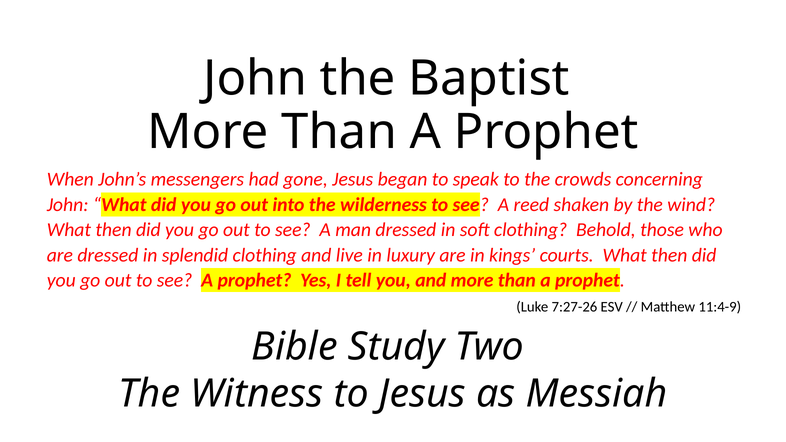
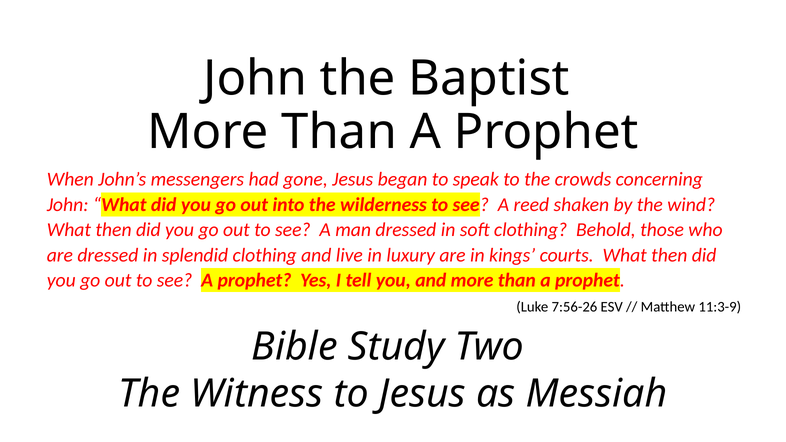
7:27-26: 7:27-26 -> 7:56-26
11:4-9: 11:4-9 -> 11:3-9
